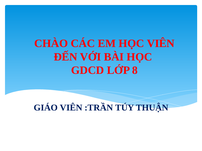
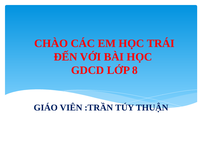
HỌC VIÊN: VIÊN -> TRÁI
